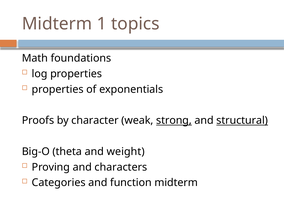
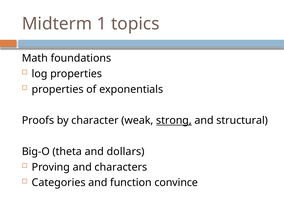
structural underline: present -> none
weight: weight -> dollars
function midterm: midterm -> convince
